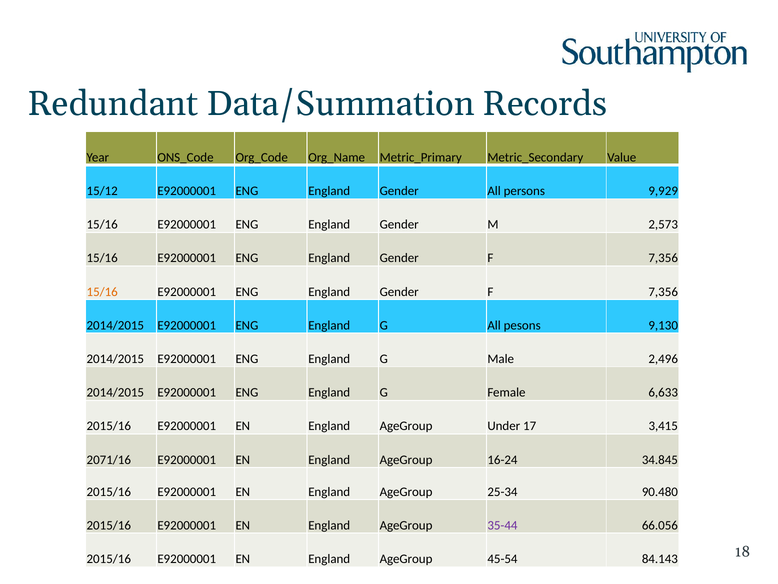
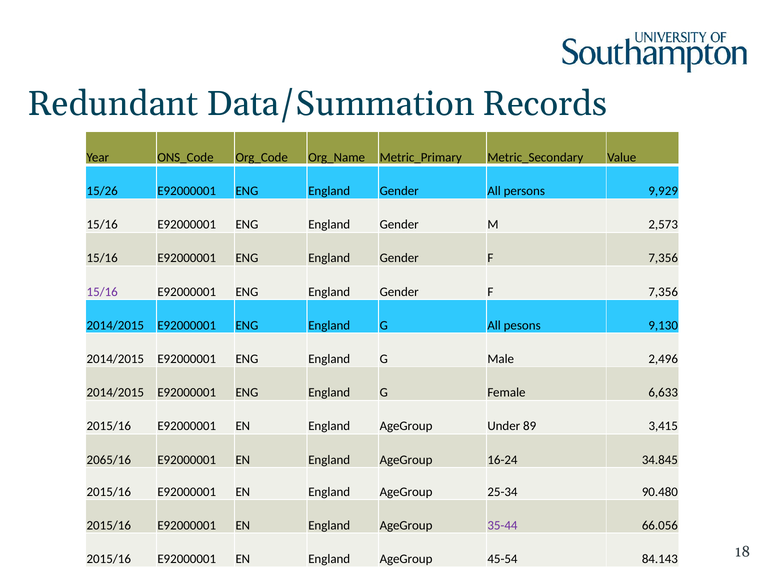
15/12: 15/12 -> 15/26
15/16 at (102, 292) colour: orange -> purple
17: 17 -> 89
2071/16: 2071/16 -> 2065/16
